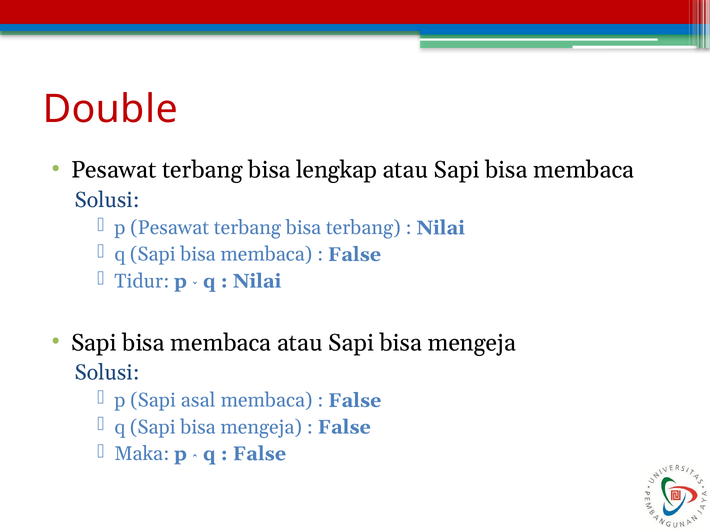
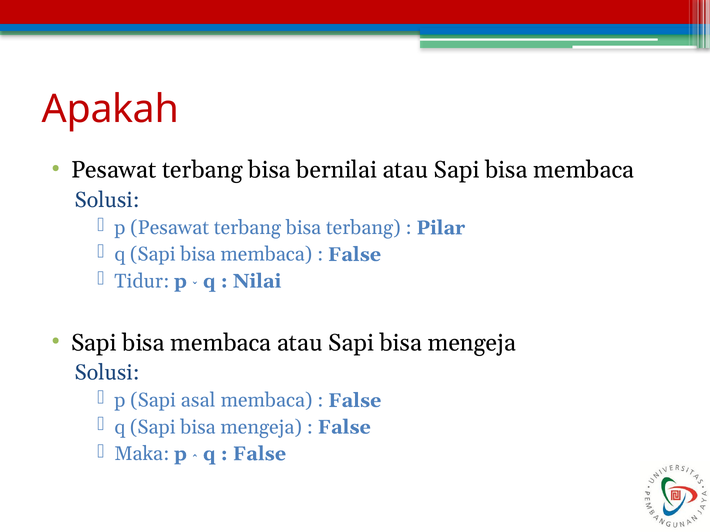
Double: Double -> Apakah
lengkap: lengkap -> bernilai
Nilai at (441, 228): Nilai -> Pilar
